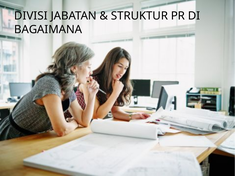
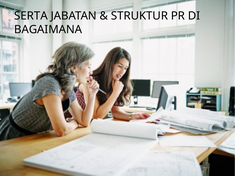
DIVISI: DIVISI -> SERTA
